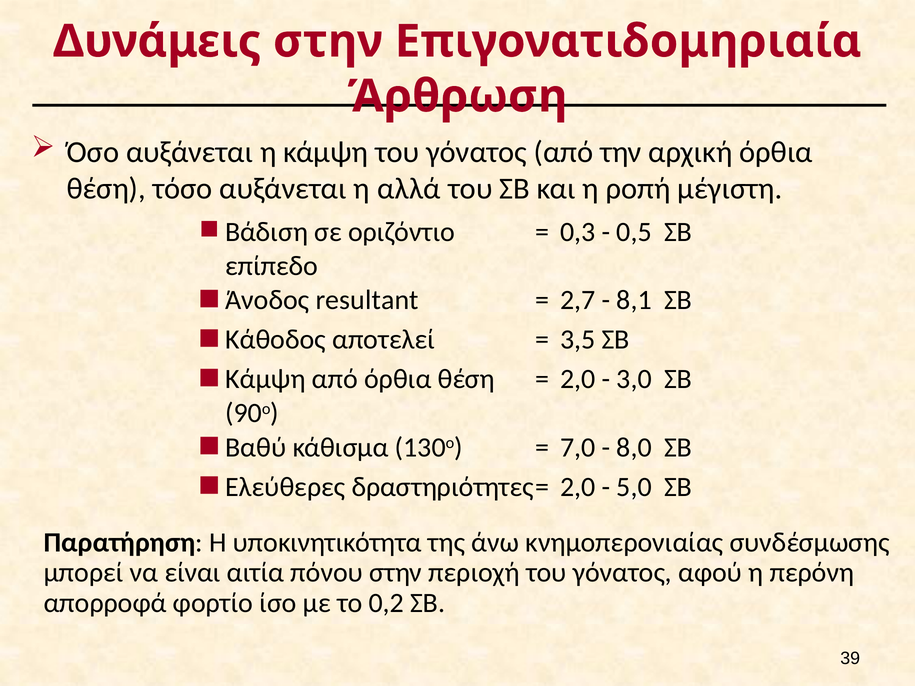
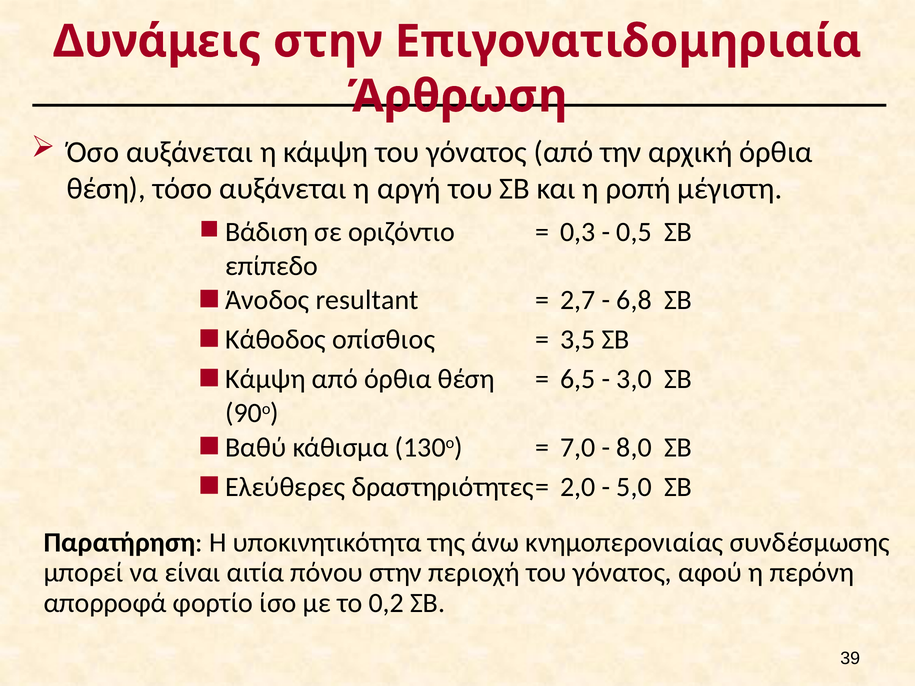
αλλά: αλλά -> αργή
8,1: 8,1 -> 6,8
αποτελεί: αποτελεί -> οπίσθιος
2,0 at (578, 379): 2,0 -> 6,5
